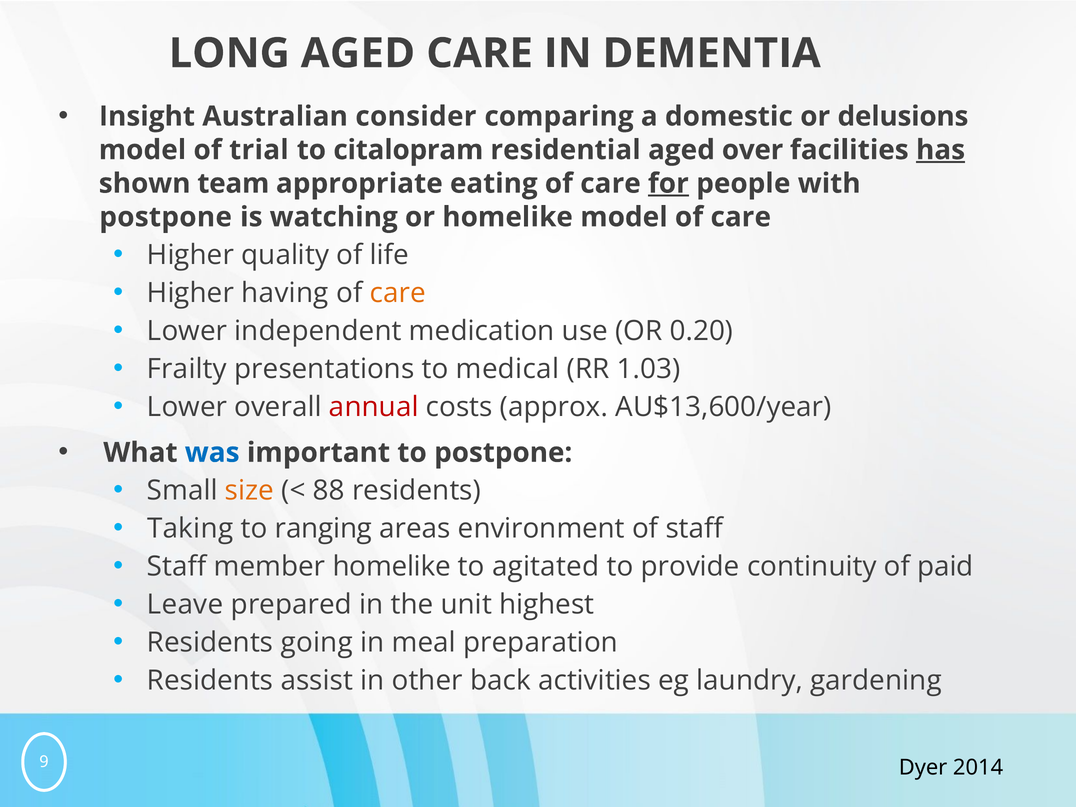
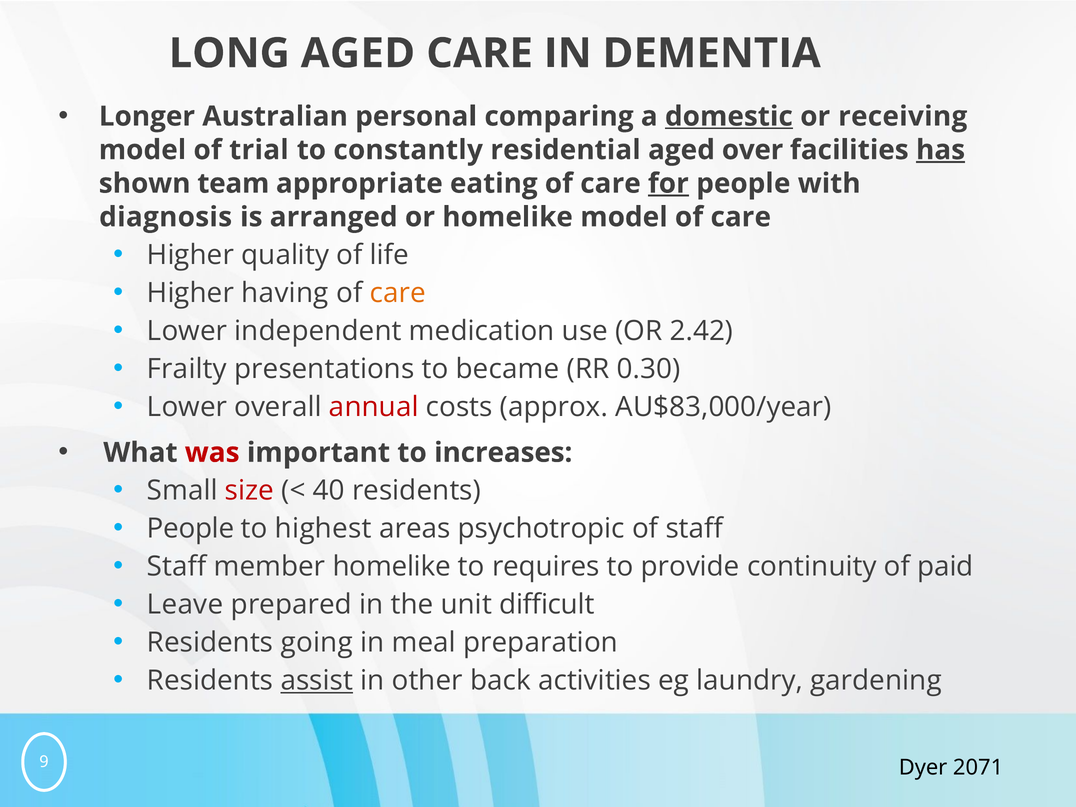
Insight: Insight -> Longer
consider: consider -> personal
domestic underline: none -> present
delusions: delusions -> receiving
citalopram: citalopram -> constantly
postpone at (166, 217): postpone -> diagnosis
watching: watching -> arranged
0.20: 0.20 -> 2.42
medical: medical -> became
1.03: 1.03 -> 0.30
AU$13,600/year: AU$13,600/year -> AU$83,000/year
was colour: blue -> red
to postpone: postpone -> increases
size colour: orange -> red
88: 88 -> 40
Taking at (190, 529): Taking -> People
ranging: ranging -> highest
environment: environment -> psychotropic
agitated: agitated -> requires
highest: highest -> difficult
assist underline: none -> present
2014: 2014 -> 2071
